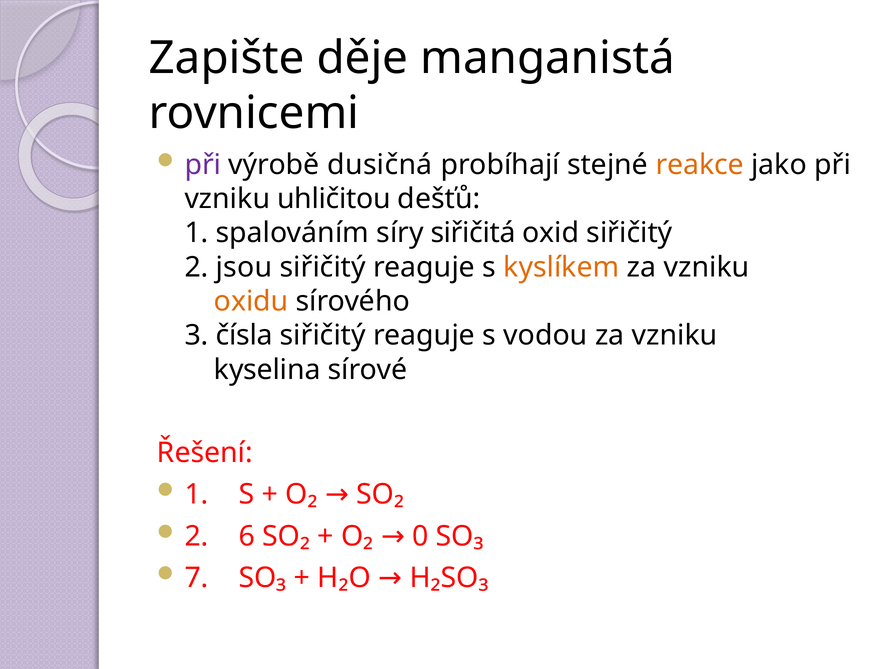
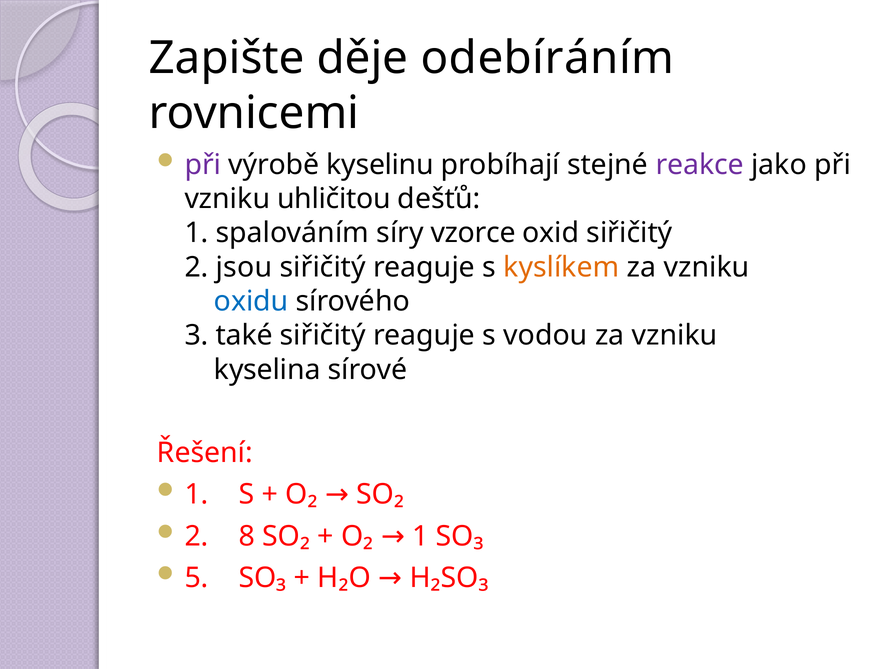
manganistá: manganistá -> odebíráním
dusičná: dusičná -> kyselinu
reakce colour: orange -> purple
siřičitá: siřičitá -> vzorce
oxidu colour: orange -> blue
čísla: čísla -> také
6: 6 -> 8
O₂ 0: 0 -> 1
7: 7 -> 5
